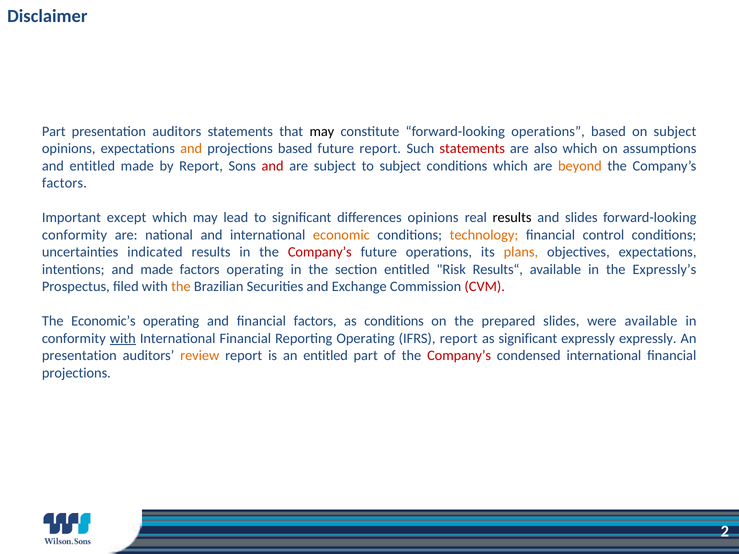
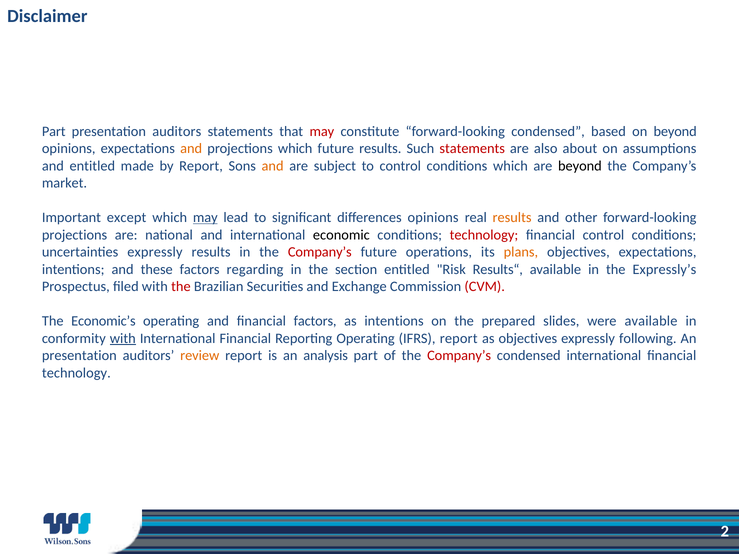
may at (322, 131) colour: black -> red
forward-looking operations: operations -> condensed
on subject: subject -> beyond
projections based: based -> which
future report: report -> results
also which: which -> about
and at (273, 166) colour: red -> orange
to subject: subject -> control
beyond at (580, 166) colour: orange -> black
factors at (64, 183): factors -> market
may at (205, 218) underline: none -> present
results at (512, 218) colour: black -> orange
and slides: slides -> other
conformity at (74, 235): conformity -> projections
economic colour: orange -> black
technology at (484, 235) colour: orange -> red
uncertainties indicated: indicated -> expressly
and made: made -> these
factors operating: operating -> regarding
the at (181, 287) colour: orange -> red
as conditions: conditions -> intentions
as significant: significant -> objectives
expressly expressly: expressly -> following
an entitled: entitled -> analysis
projections at (76, 373): projections -> technology
